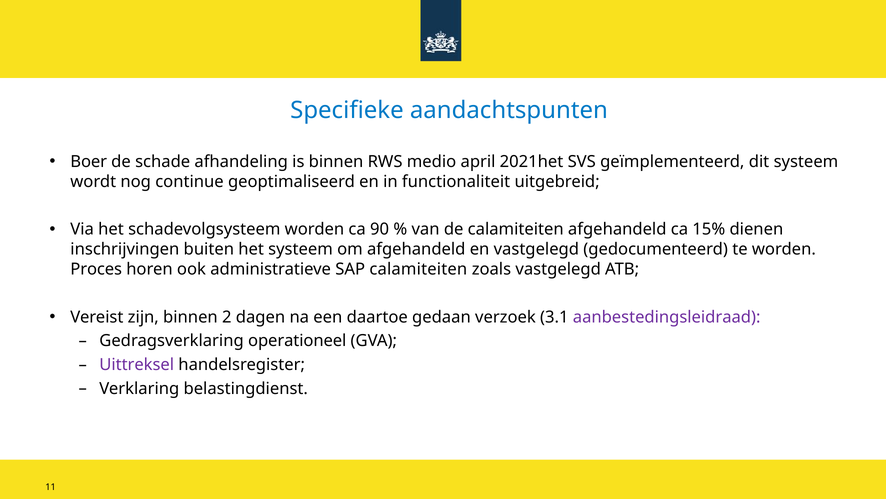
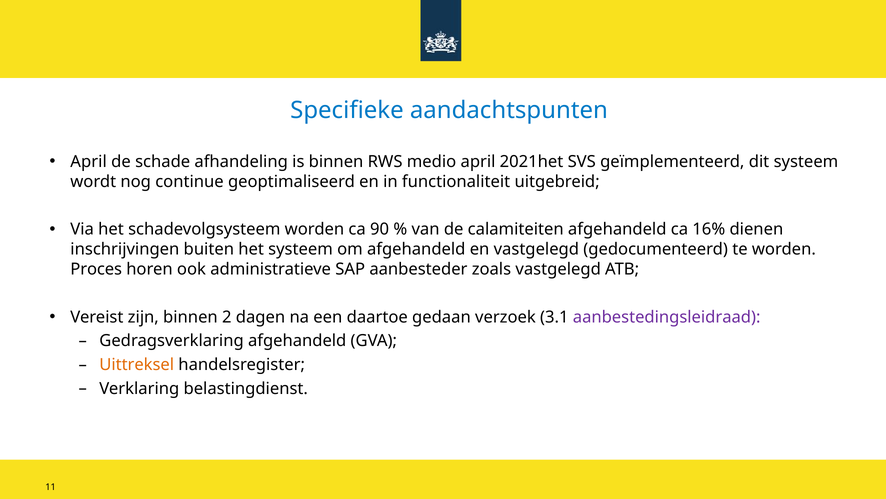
Boer at (89, 162): Boer -> April
15%: 15% -> 16%
SAP calamiteiten: calamiteiten -> aanbesteder
Gedragsverklaring operationeel: operationeel -> afgehandeld
Uittreksel colour: purple -> orange
